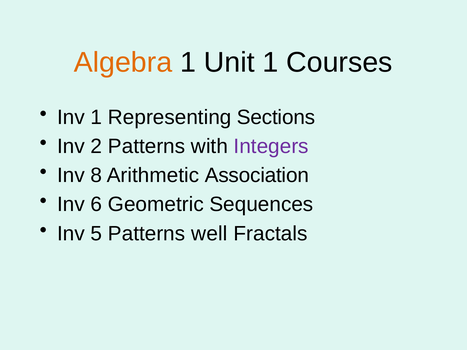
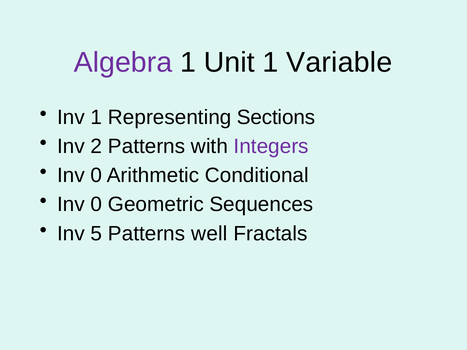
Algebra colour: orange -> purple
Courses: Courses -> Variable
8 at (96, 176): 8 -> 0
Association: Association -> Conditional
6 at (96, 205): 6 -> 0
